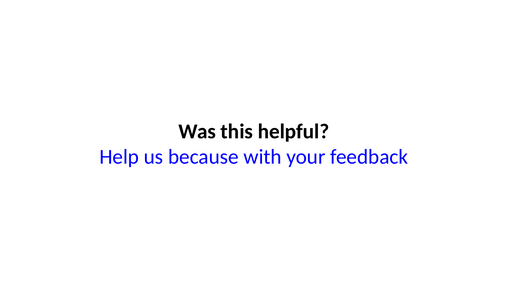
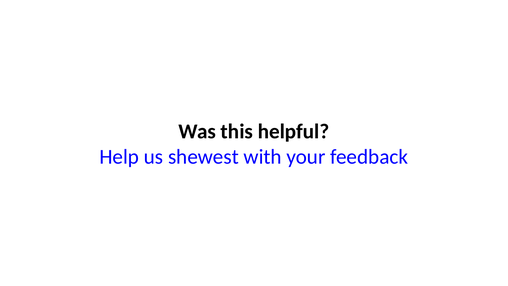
because: because -> shewest
